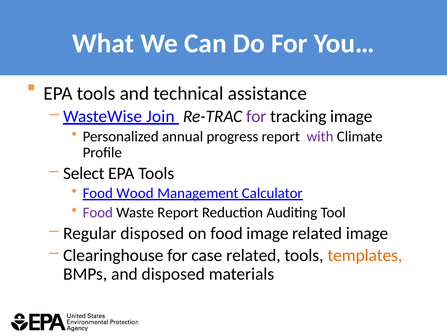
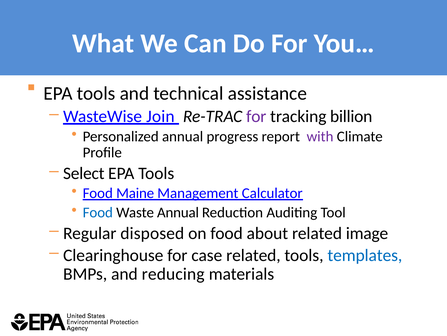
tracking image: image -> billion
Wood: Wood -> Maine
Food at (98, 212) colour: purple -> blue
Waste Report: Report -> Annual
food image: image -> about
templates colour: orange -> blue
and disposed: disposed -> reducing
